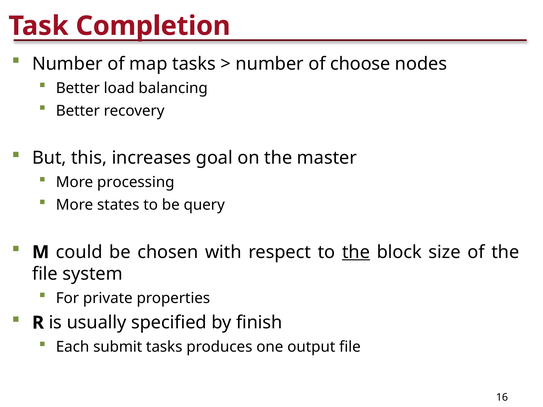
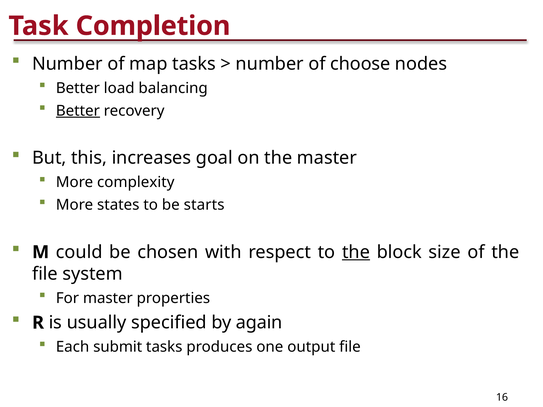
Better at (78, 111) underline: none -> present
processing: processing -> complexity
query: query -> starts
For private: private -> master
finish: finish -> again
